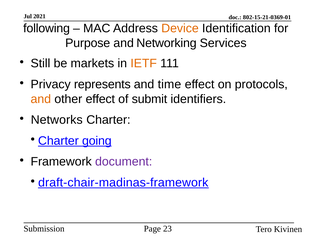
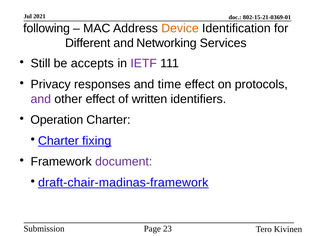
Purpose: Purpose -> Different
markets: markets -> accepts
IETF colour: orange -> purple
represents: represents -> responses
and at (41, 99) colour: orange -> purple
submit: submit -> written
Networks: Networks -> Operation
going: going -> fixing
